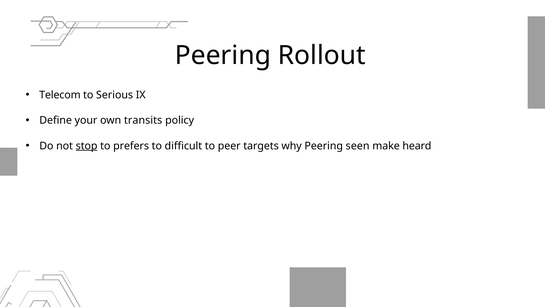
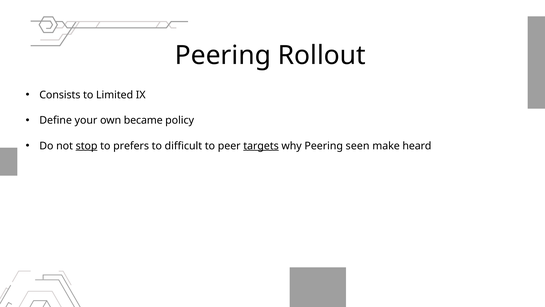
Telecom: Telecom -> Consists
Serious: Serious -> Limited
transits: transits -> became
targets underline: none -> present
